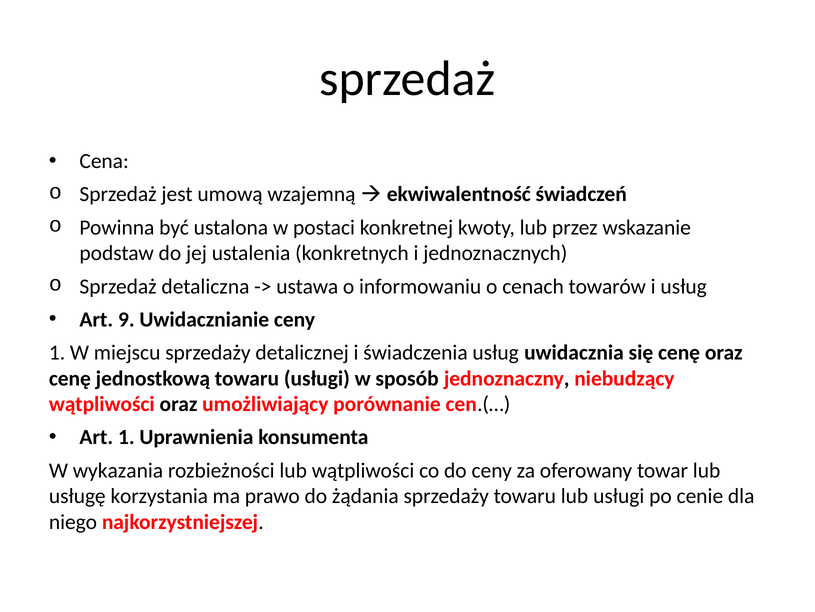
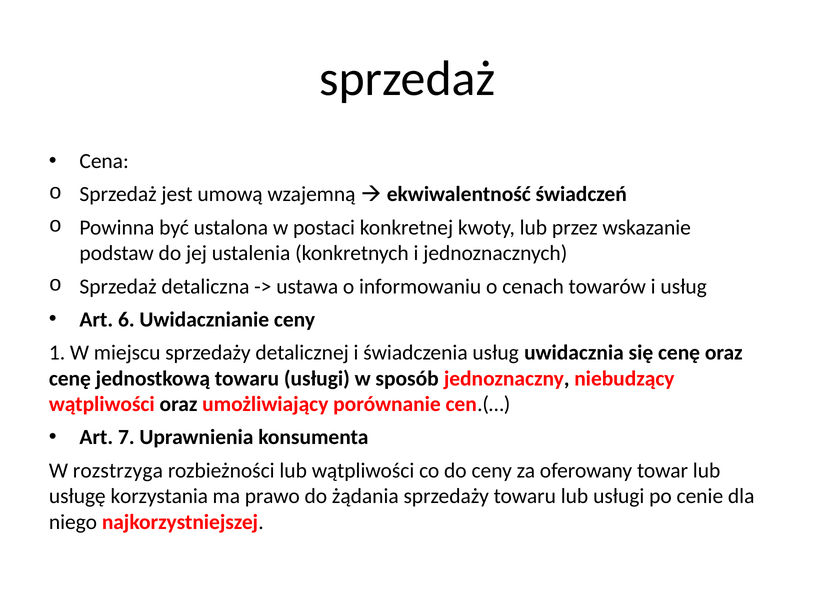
9: 9 -> 6
Art 1: 1 -> 7
wykazania: wykazania -> rozstrzyga
